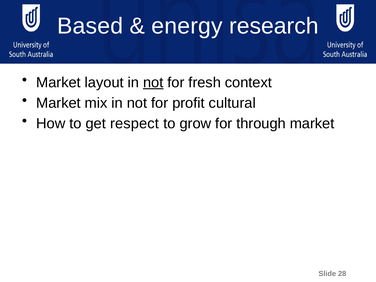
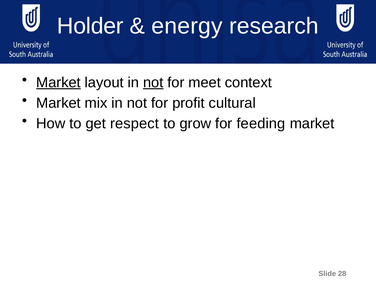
Based: Based -> Holder
Market at (58, 83) underline: none -> present
fresh: fresh -> meet
through: through -> feeding
